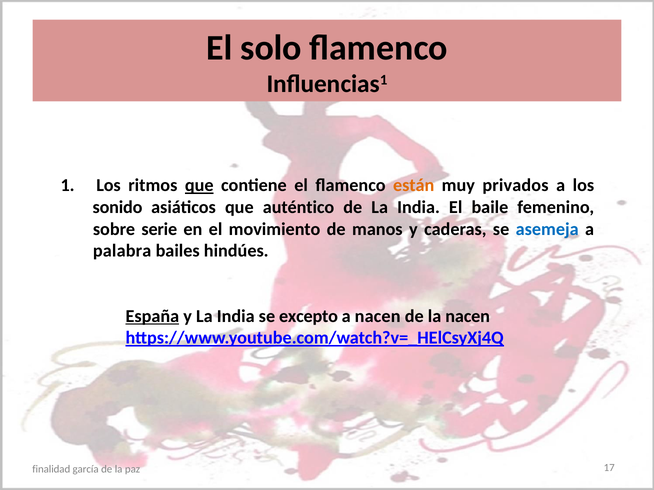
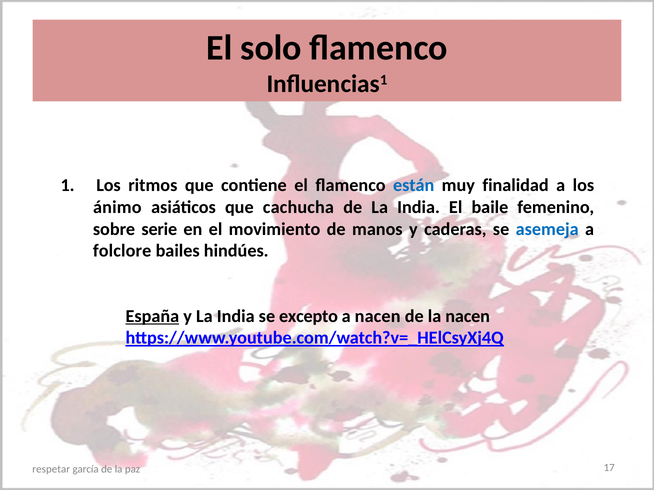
que at (199, 186) underline: present -> none
están colour: orange -> blue
privados: privados -> finalidad
sonido: sonido -> ánimo
auténtico: auténtico -> cachucha
palabra: palabra -> folclore
finalidad: finalidad -> respetar
